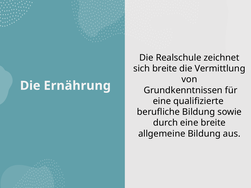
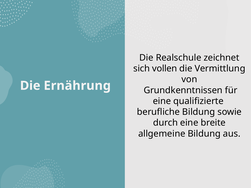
sich breite: breite -> vollen
